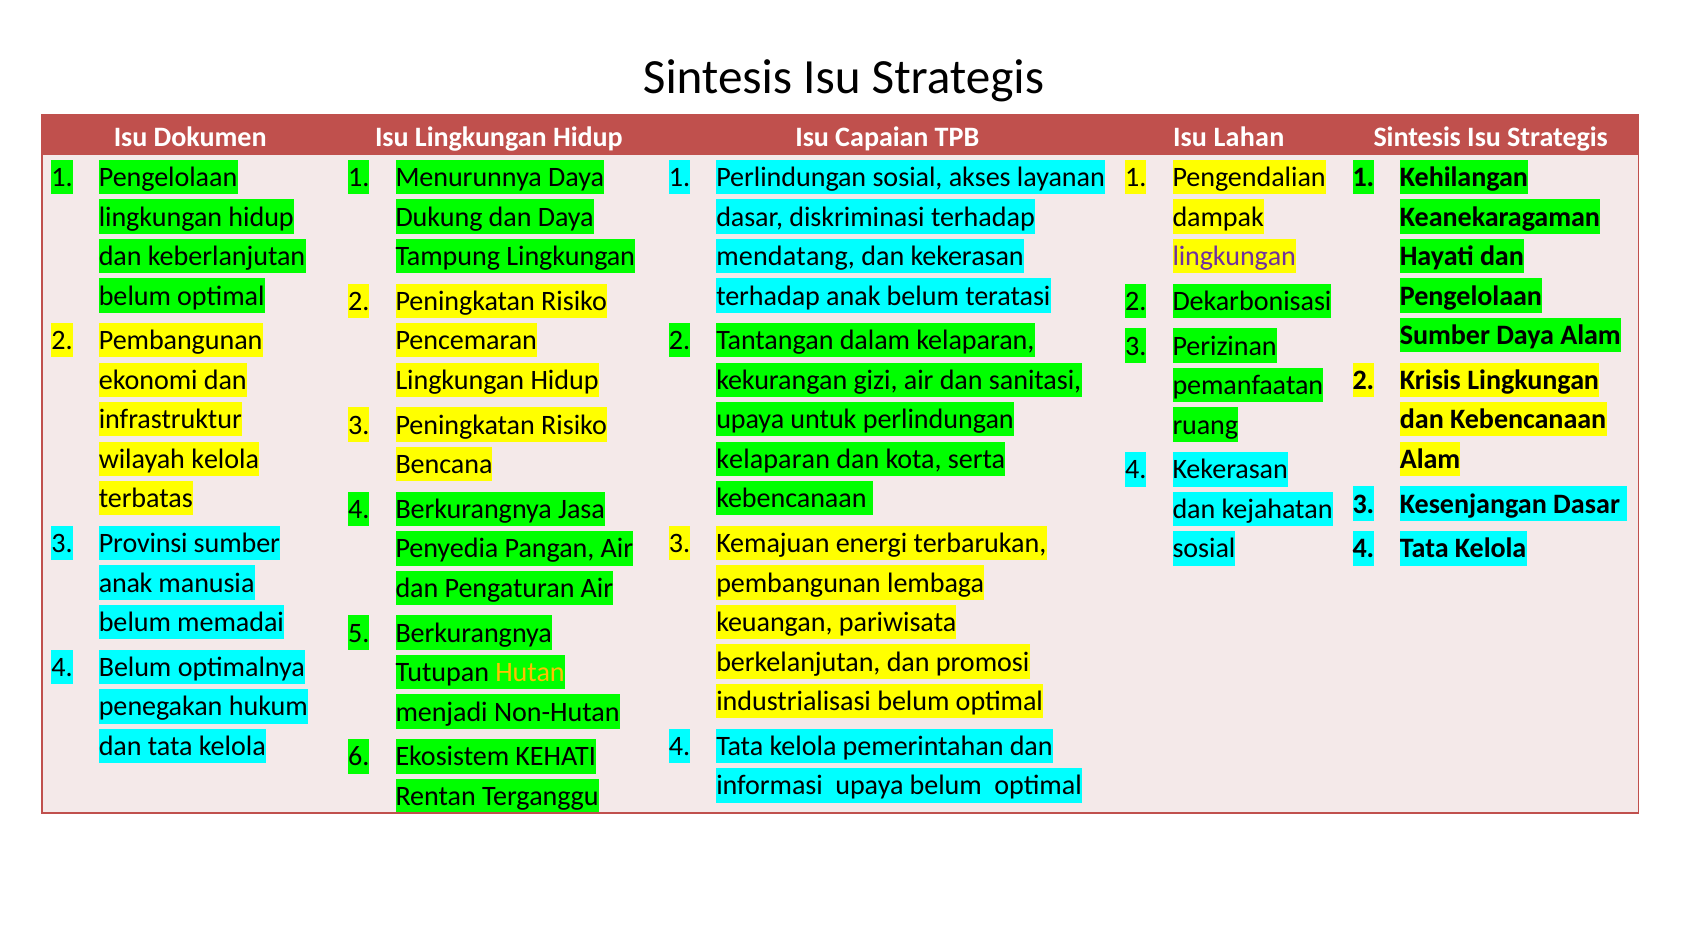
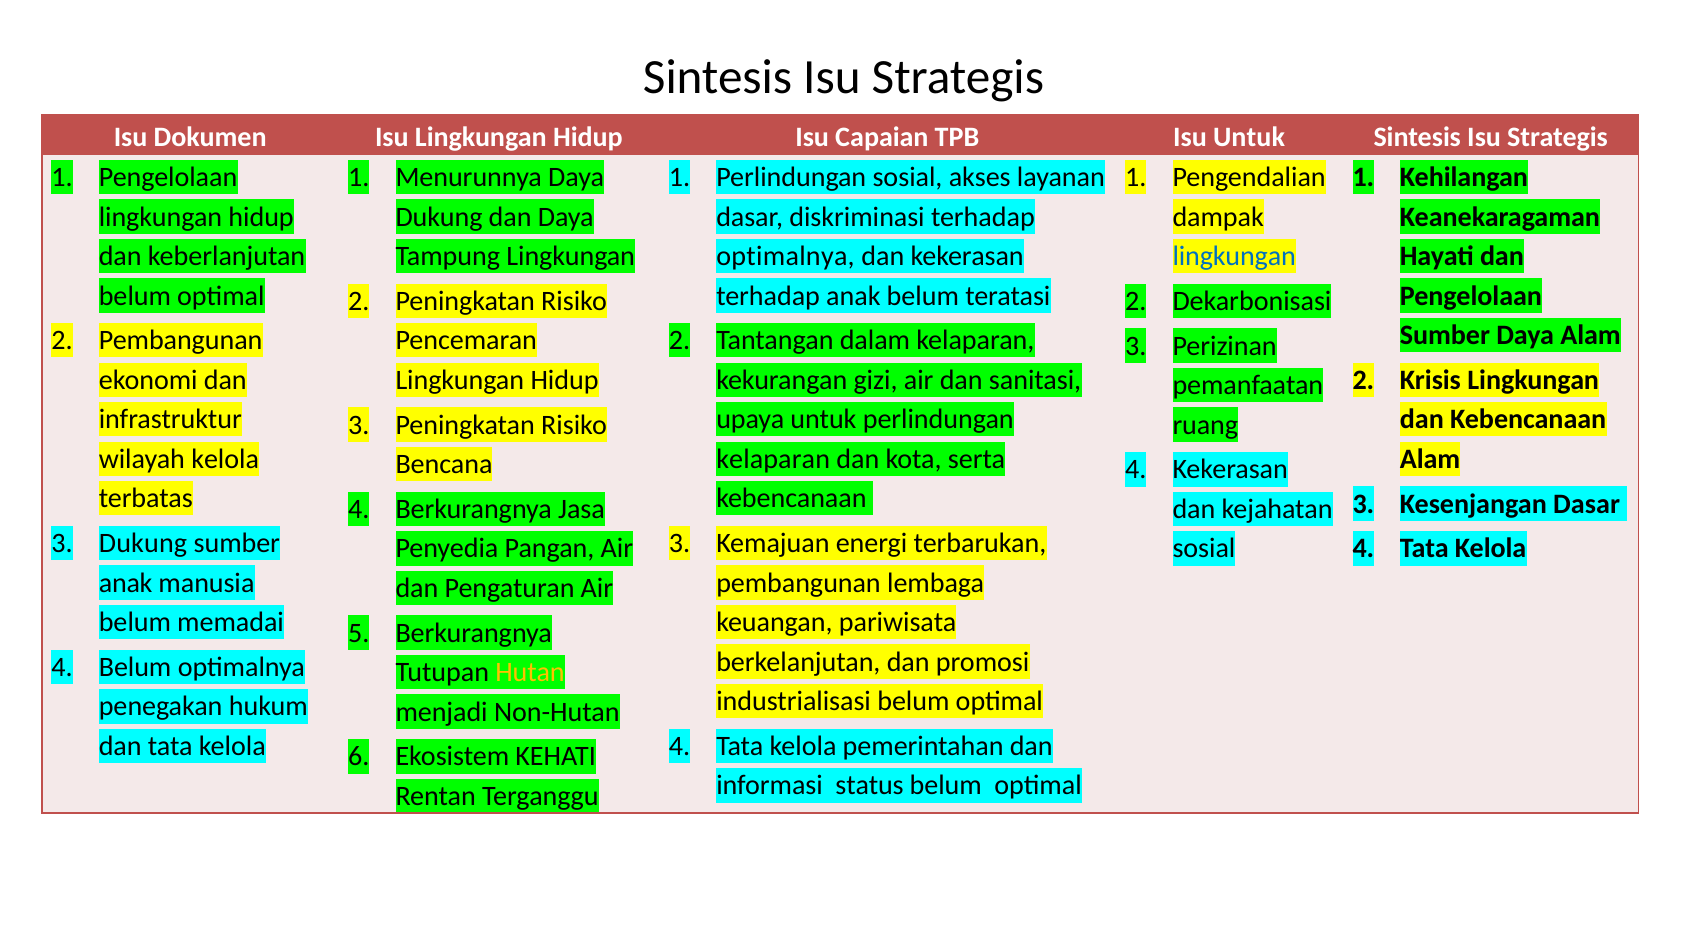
Isu Lahan: Lahan -> Untuk
mendatang at (786, 256): mendatang -> optimalnya
lingkungan at (1234, 256) colour: purple -> blue
Provinsi at (143, 543): Provinsi -> Dukung
informasi upaya: upaya -> status
